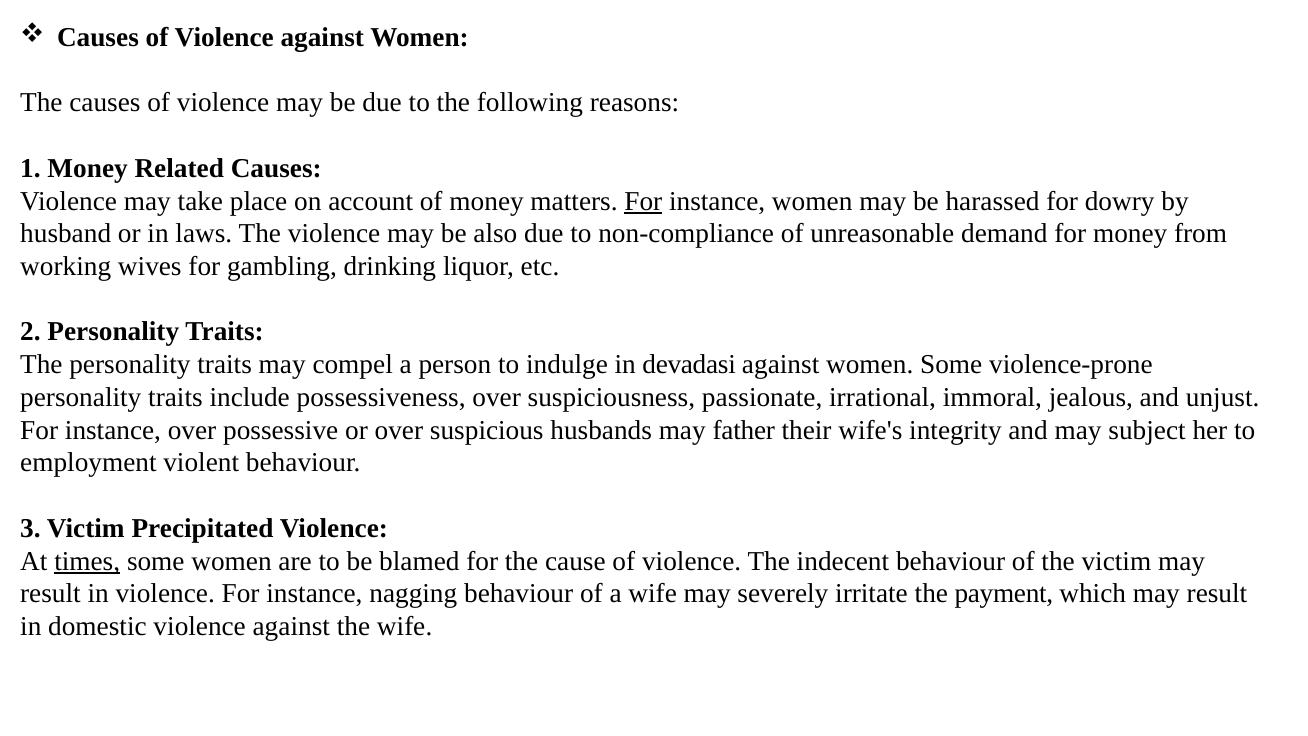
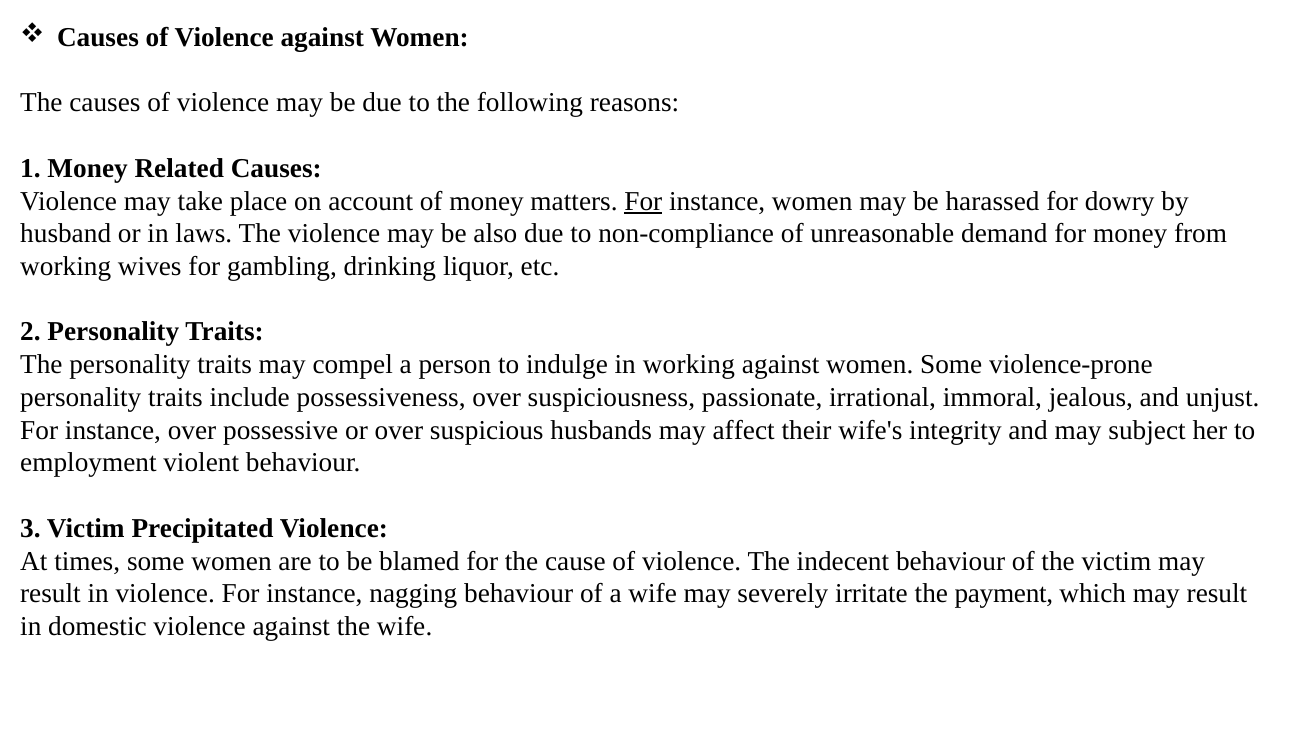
in devadasi: devadasi -> working
father: father -> affect
times underline: present -> none
